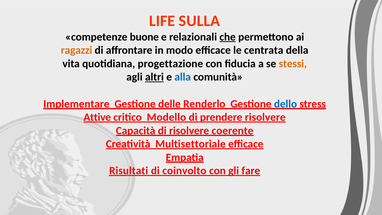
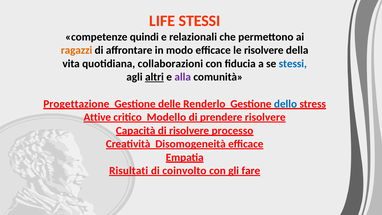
LIFE SULLA: SULLA -> STESSI
buone: buone -> quindi
che underline: present -> none
le centrata: centrata -> risolvere
progettazione: progettazione -> collaborazioni
stessi at (293, 64) colour: orange -> blue
alla colour: blue -> purple
Implementare: Implementare -> Progettazione
coerente: coerente -> processo
Multisettoriale: Multisettoriale -> Disomogeneità
